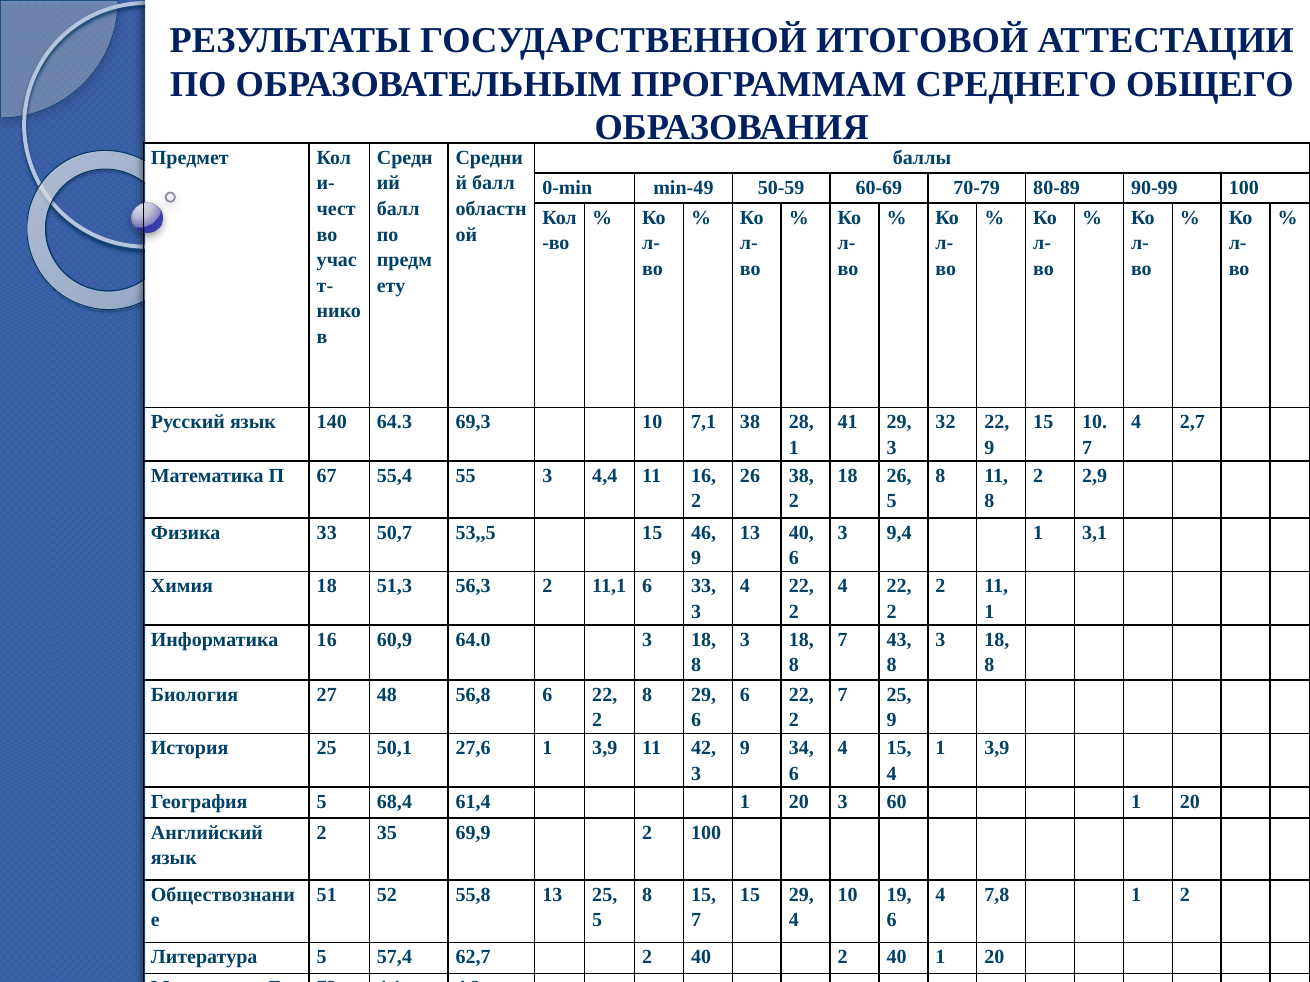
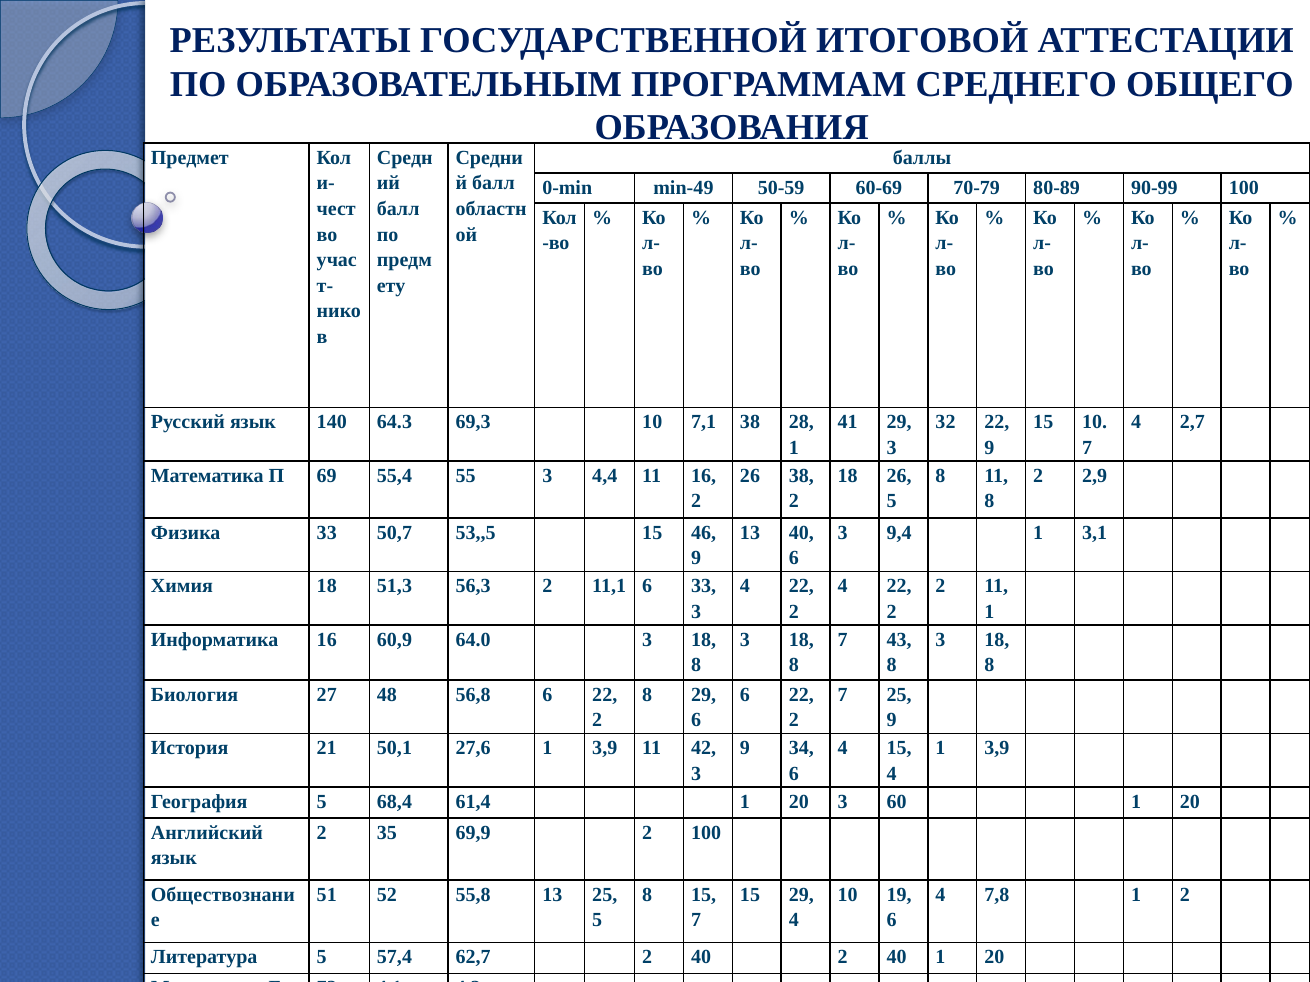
67: 67 -> 69
История 25: 25 -> 21
